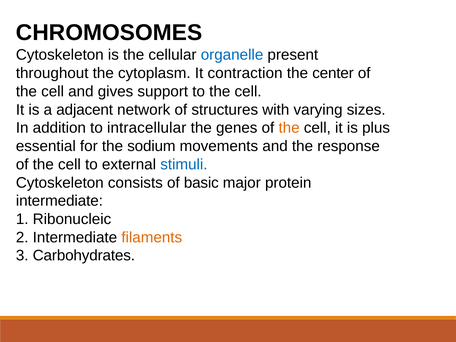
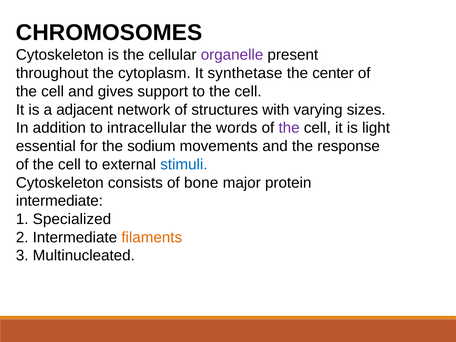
organelle colour: blue -> purple
contraction: contraction -> synthetase
genes: genes -> words
the at (289, 128) colour: orange -> purple
plus: plus -> light
basic: basic -> bone
Ribonucleic: Ribonucleic -> Specialized
Carbohydrates: Carbohydrates -> Multinucleated
